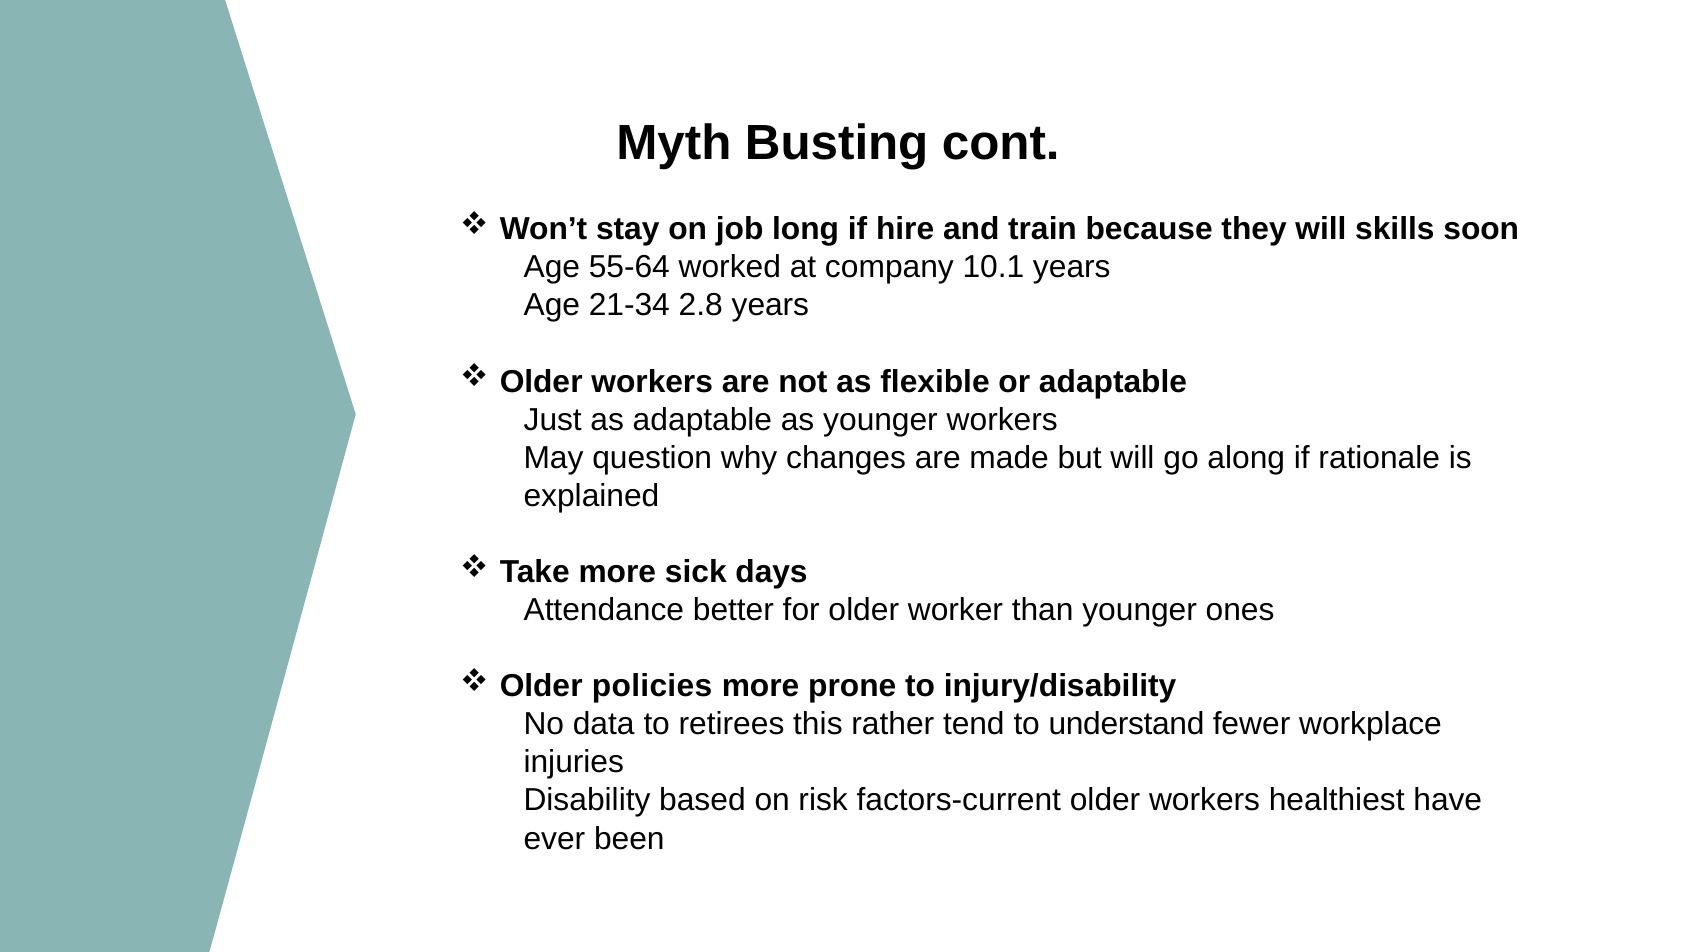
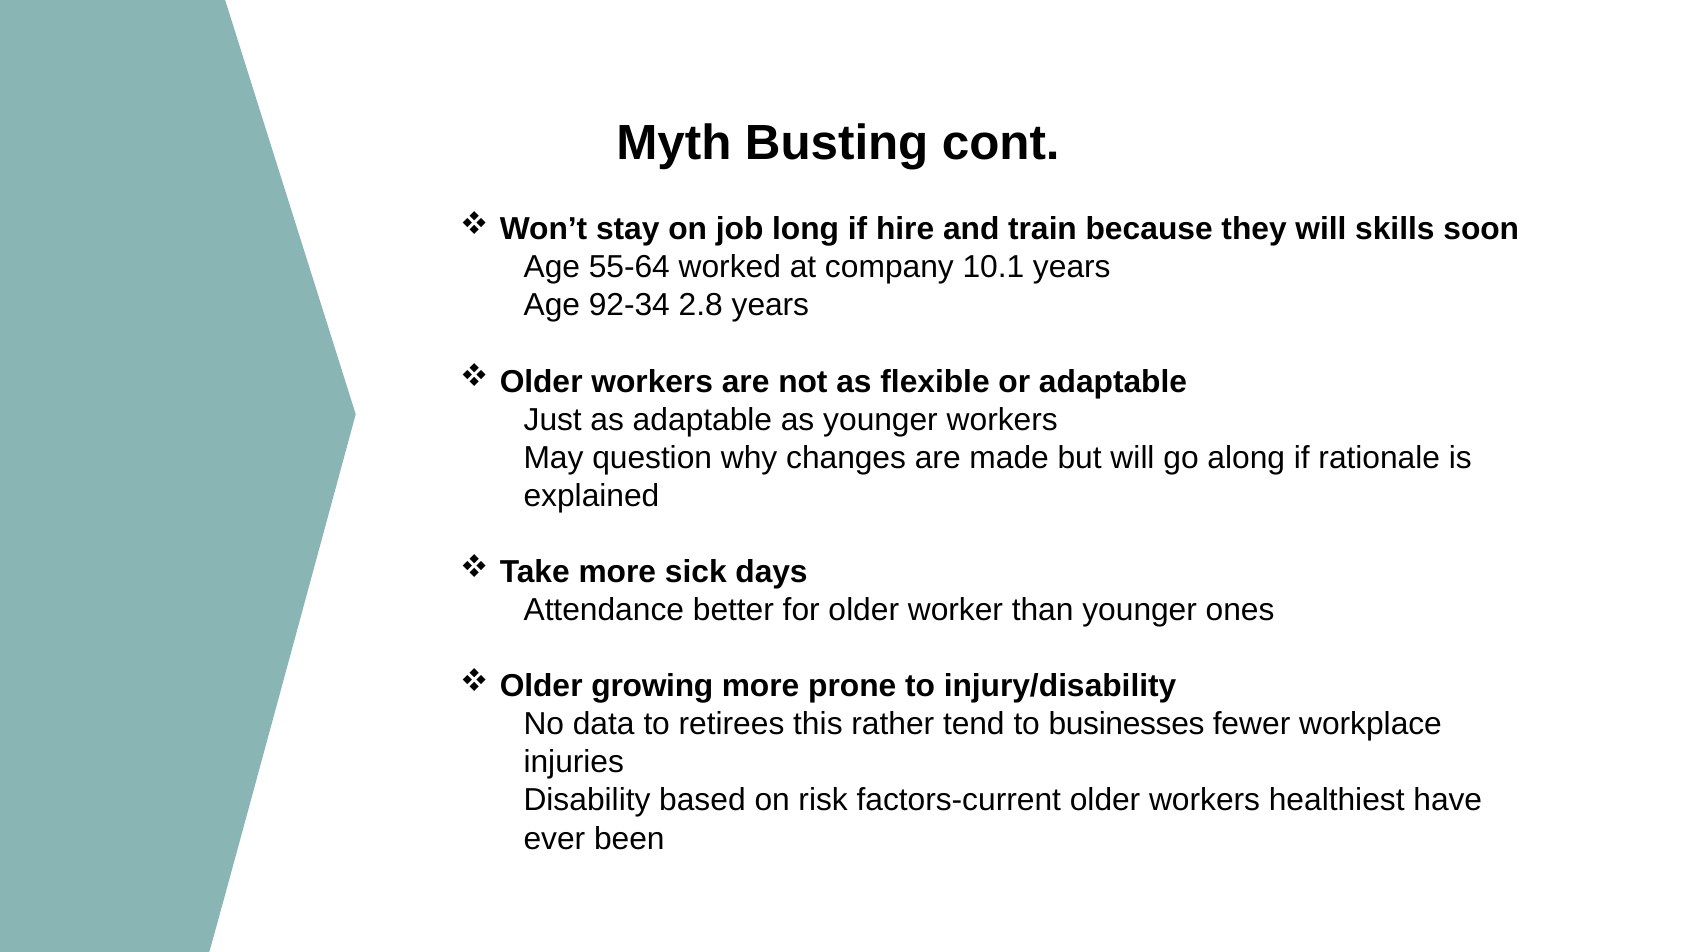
21-34: 21-34 -> 92-34
policies: policies -> growing
understand: understand -> businesses
